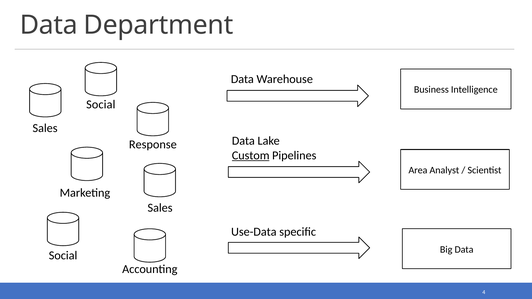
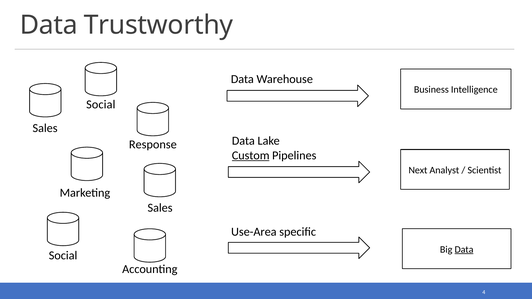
Department: Department -> Trustworthy
Area: Area -> Next
Use-Data: Use-Data -> Use-Area
Data at (464, 250) underline: none -> present
